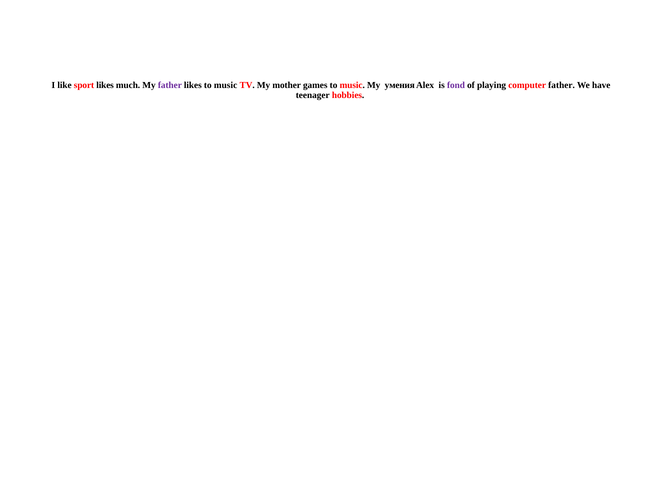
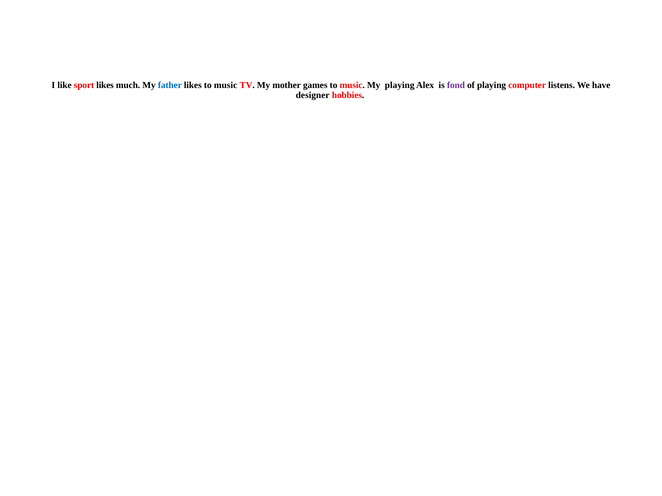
father at (170, 85) colour: purple -> blue
My умения: умения -> playing
computer father: father -> listens
teenager: teenager -> designer
